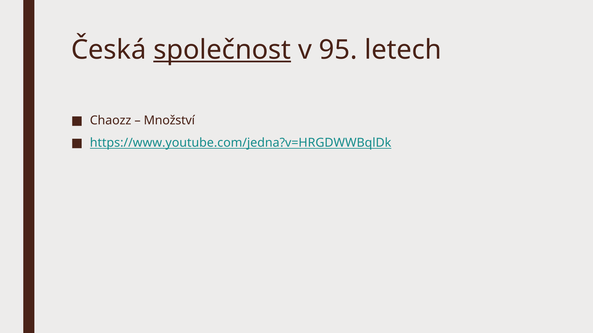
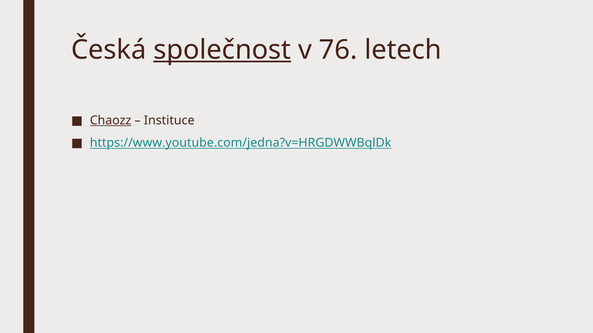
95: 95 -> 76
Chaozz underline: none -> present
Množství: Množství -> Instituce
